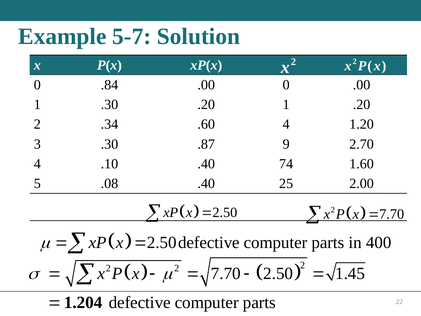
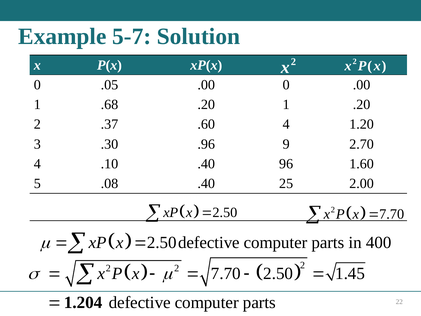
.84: .84 -> .05
1 .30: .30 -> .68
.34: .34 -> .37
.87: .87 -> .96
74: 74 -> 96
